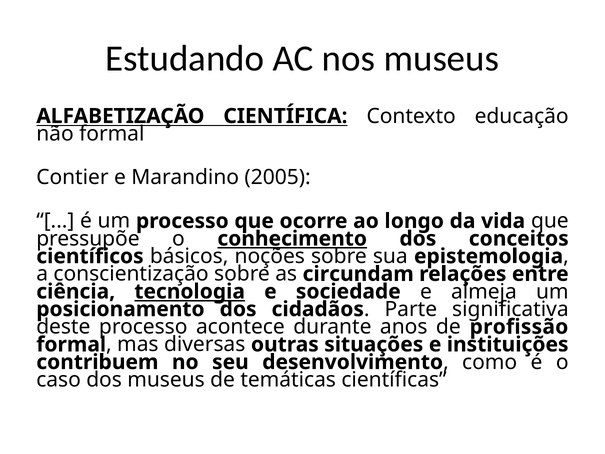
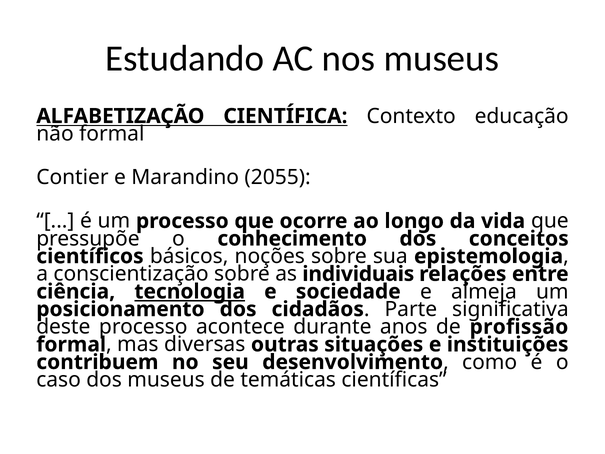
2005: 2005 -> 2055
conhecimento underline: present -> none
circundam: circundam -> individuais
